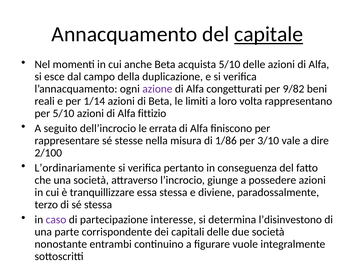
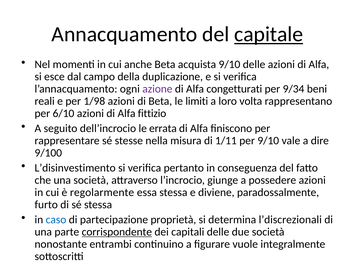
acquista 5/10: 5/10 -> 9/10
9/82: 9/82 -> 9/34
1/14: 1/14 -> 1/98
per 5/10: 5/10 -> 6/10
1/86: 1/86 -> 1/11
per 3/10: 3/10 -> 9/10
2/100: 2/100 -> 9/100
L’ordinariamente: L’ordinariamente -> L’disinvestimento
tranquillizzare: tranquillizzare -> regolarmente
terzo: terzo -> furto
caso colour: purple -> blue
interesse: interesse -> proprietà
l’disinvestono: l’disinvestono -> l’discrezionali
corrispondente underline: none -> present
